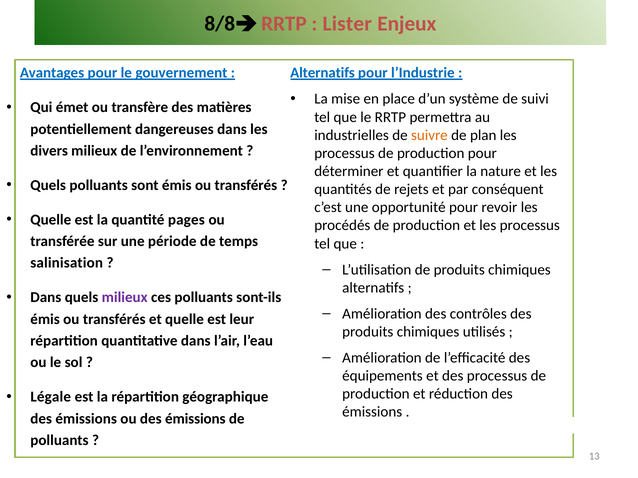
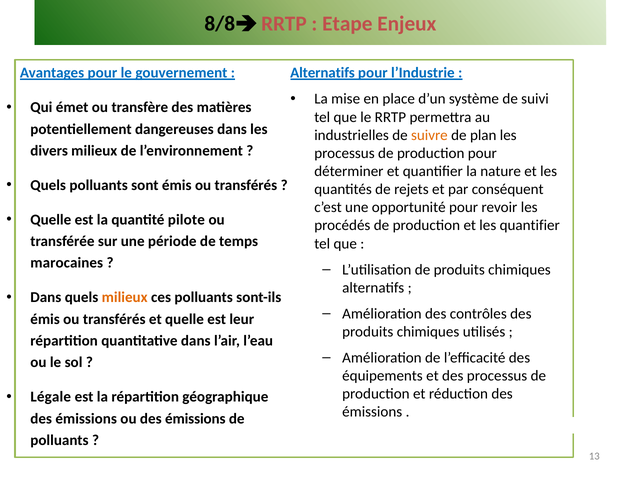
Lister: Lister -> Etape
pages: pages -> pilote
et les processus: processus -> quantifier
salinisation: salinisation -> marocaines
milieux at (125, 298) colour: purple -> orange
